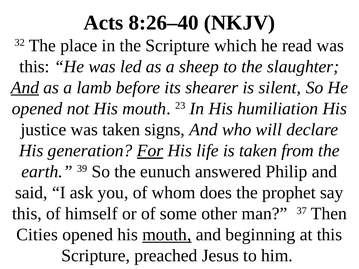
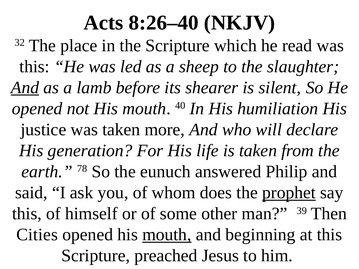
23: 23 -> 40
signs: signs -> more
For underline: present -> none
39: 39 -> 78
prophet underline: none -> present
37: 37 -> 39
